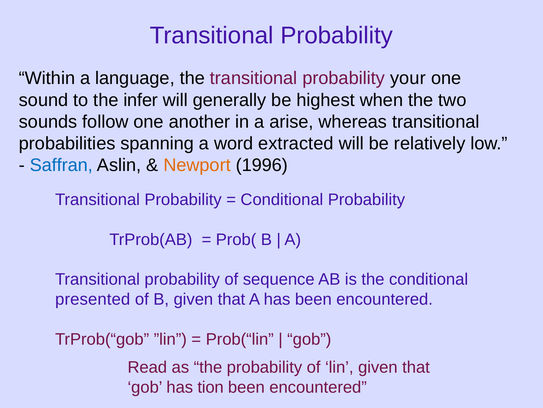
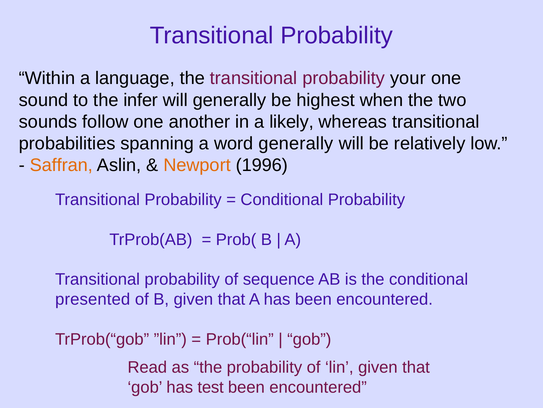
arise: arise -> likely
word extracted: extracted -> generally
Saffran colour: blue -> orange
tion: tion -> test
